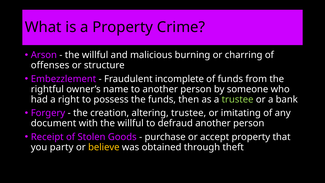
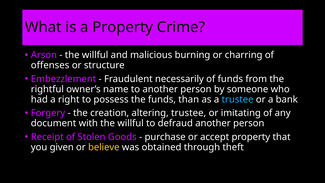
incomplete: incomplete -> necessarily
then: then -> than
trustee at (238, 99) colour: light green -> light blue
party: party -> given
